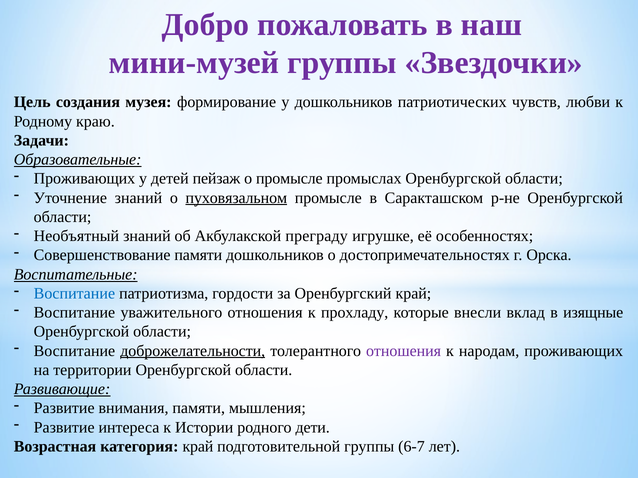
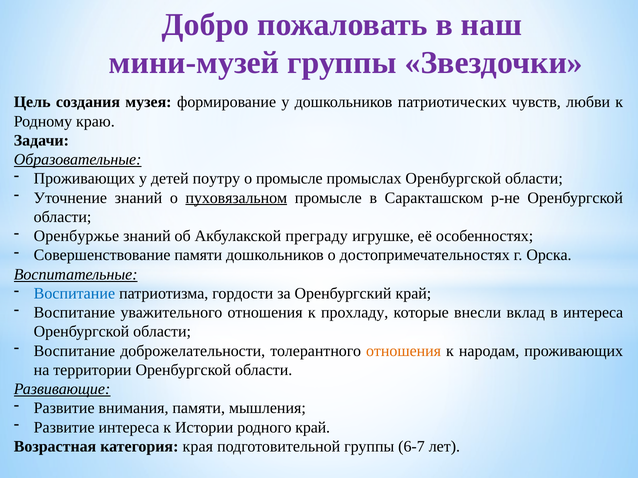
пейзаж: пейзаж -> поутру
Необъятный: Необъятный -> Оренбуржье
в изящные: изящные -> интереса
доброжелательности underline: present -> none
отношения at (404, 351) colour: purple -> orange
родного дети: дети -> край
категория край: край -> края
